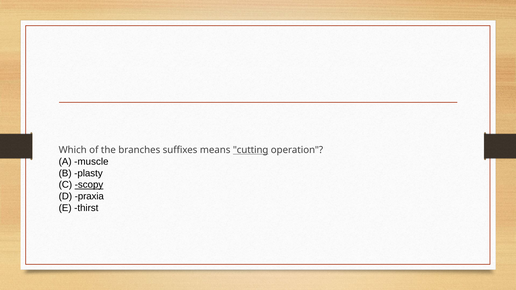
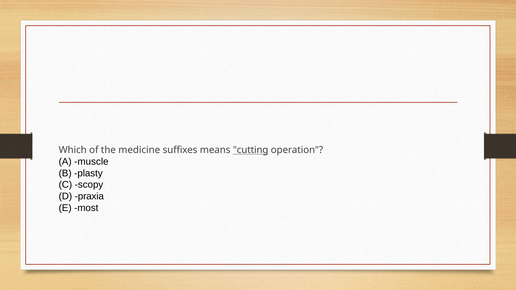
branches: branches -> medicine
scopy underline: present -> none
thirst: thirst -> most
